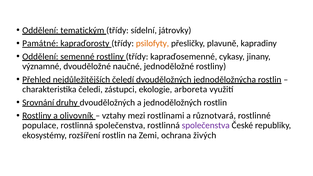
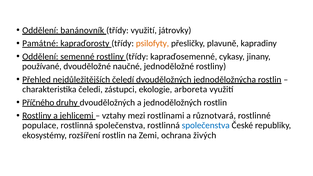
tematickým: tematickým -> banánovník
třídy sídelní: sídelní -> využití
významné: významné -> používané
Srovnání: Srovnání -> Příčného
olivovník: olivovník -> jehlicemi
společenstva at (206, 126) colour: purple -> blue
